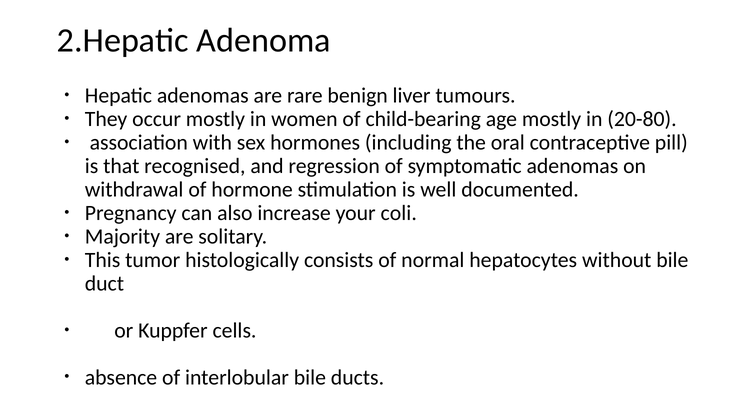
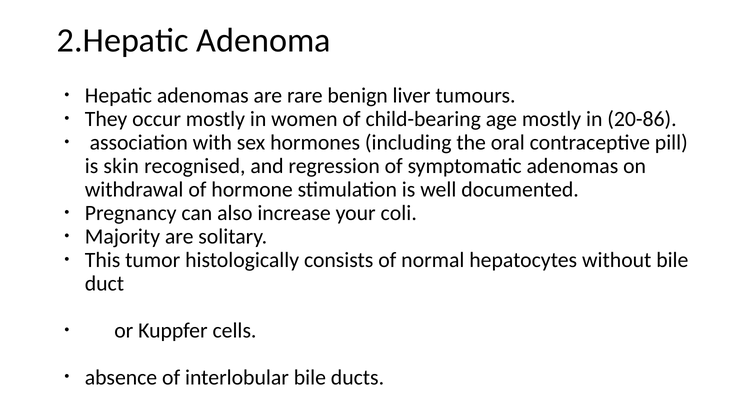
20-80: 20-80 -> 20-86
that: that -> skin
